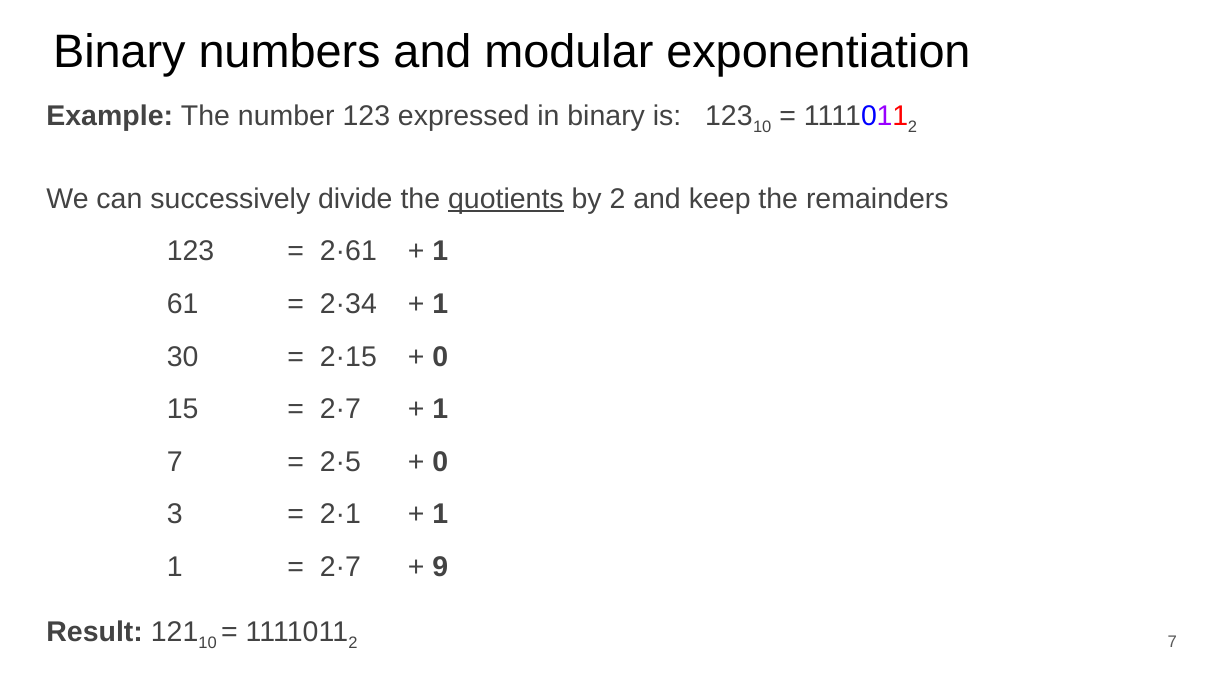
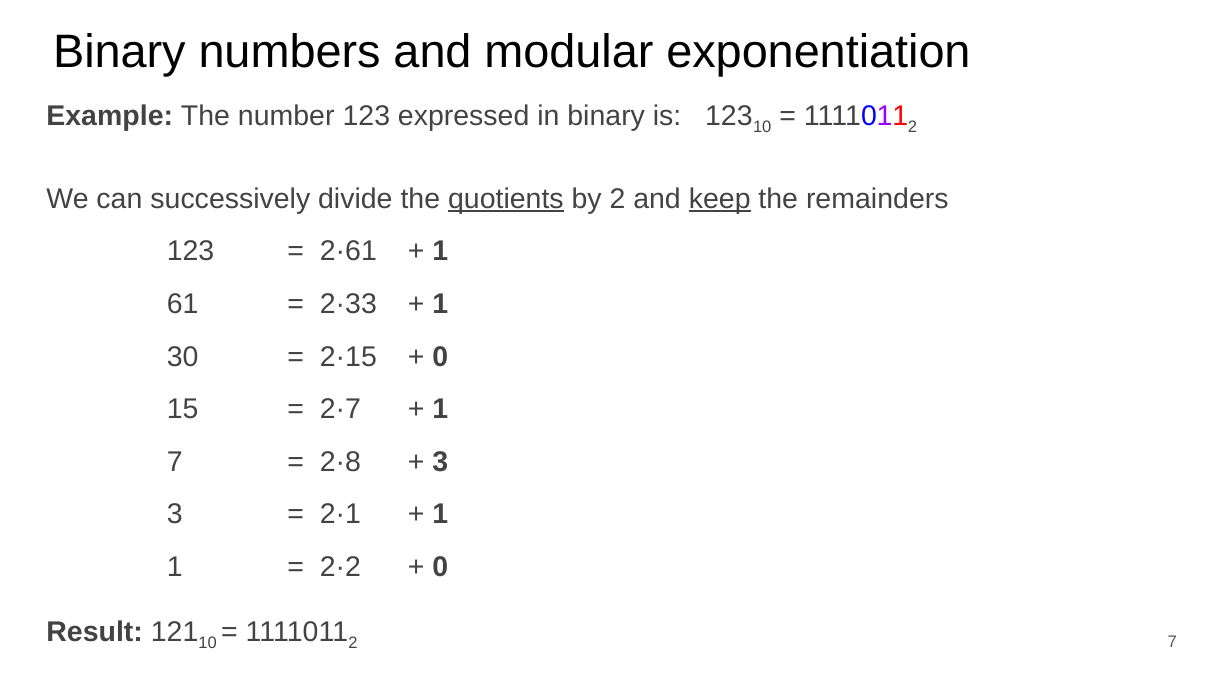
keep underline: none -> present
2·34: 2·34 -> 2·33
2·5: 2·5 -> 2·8
0 at (440, 462): 0 -> 3
2·7 at (340, 567): 2·7 -> 2·2
9 at (440, 567): 9 -> 0
